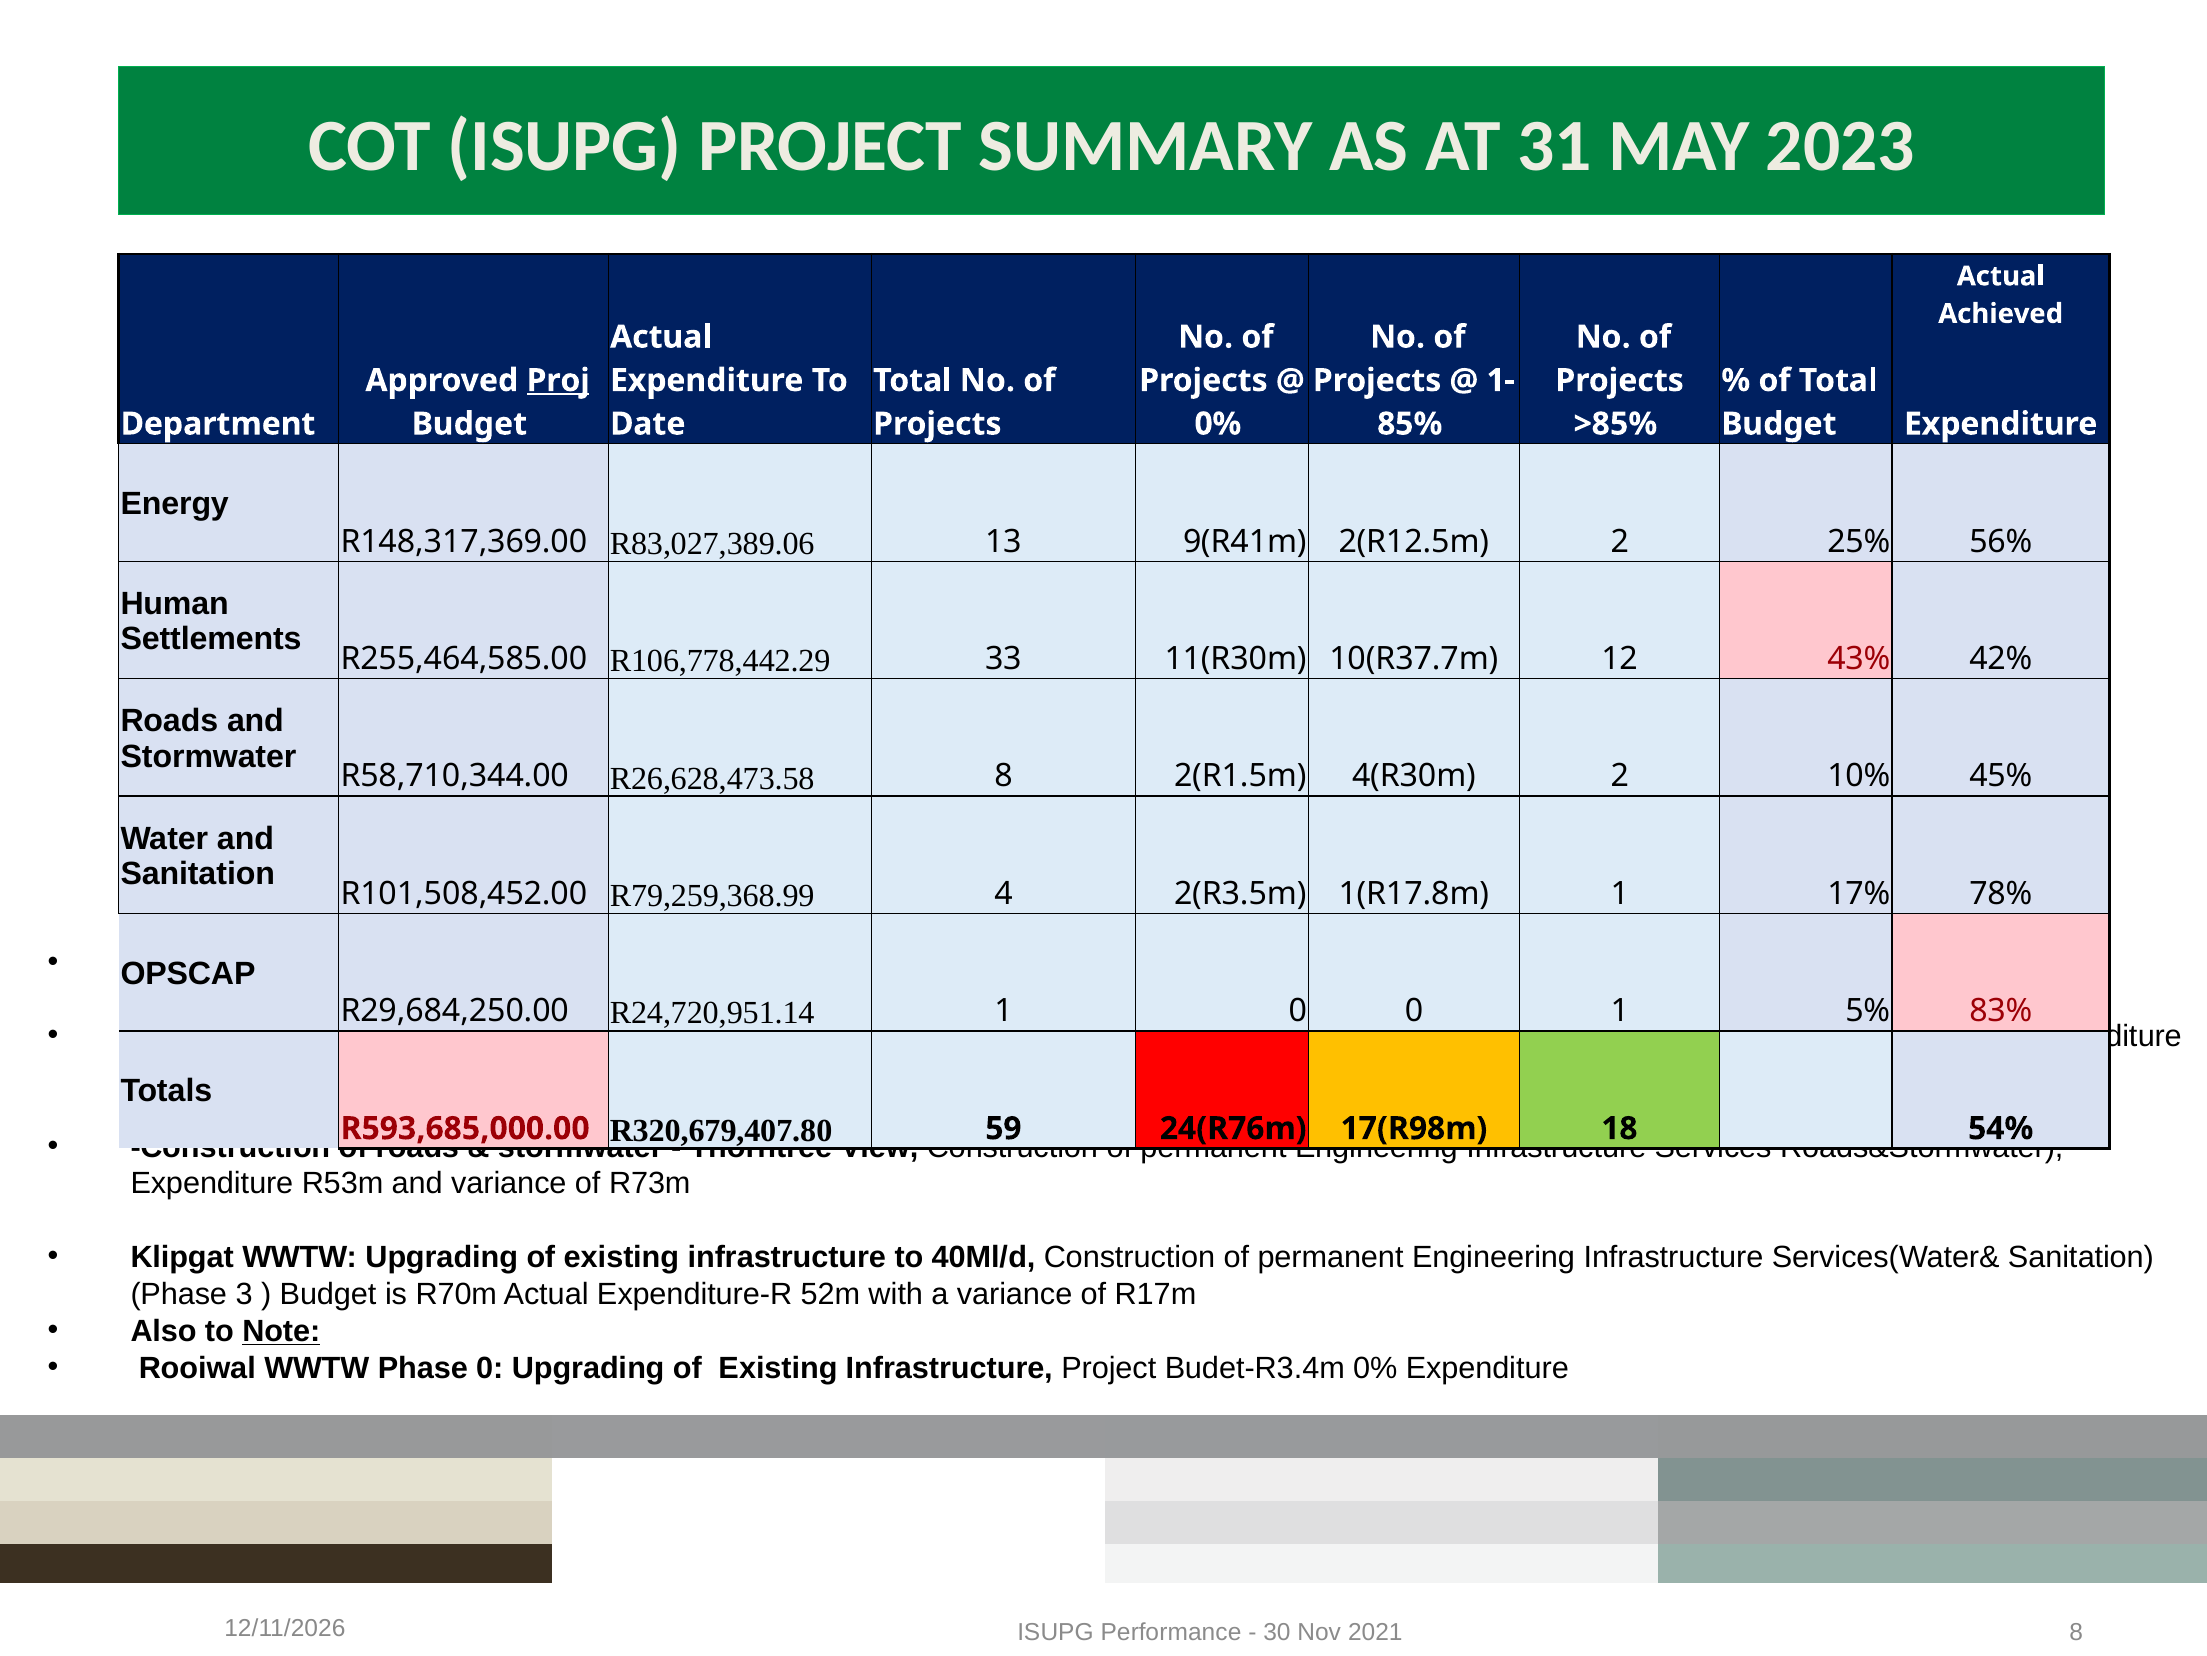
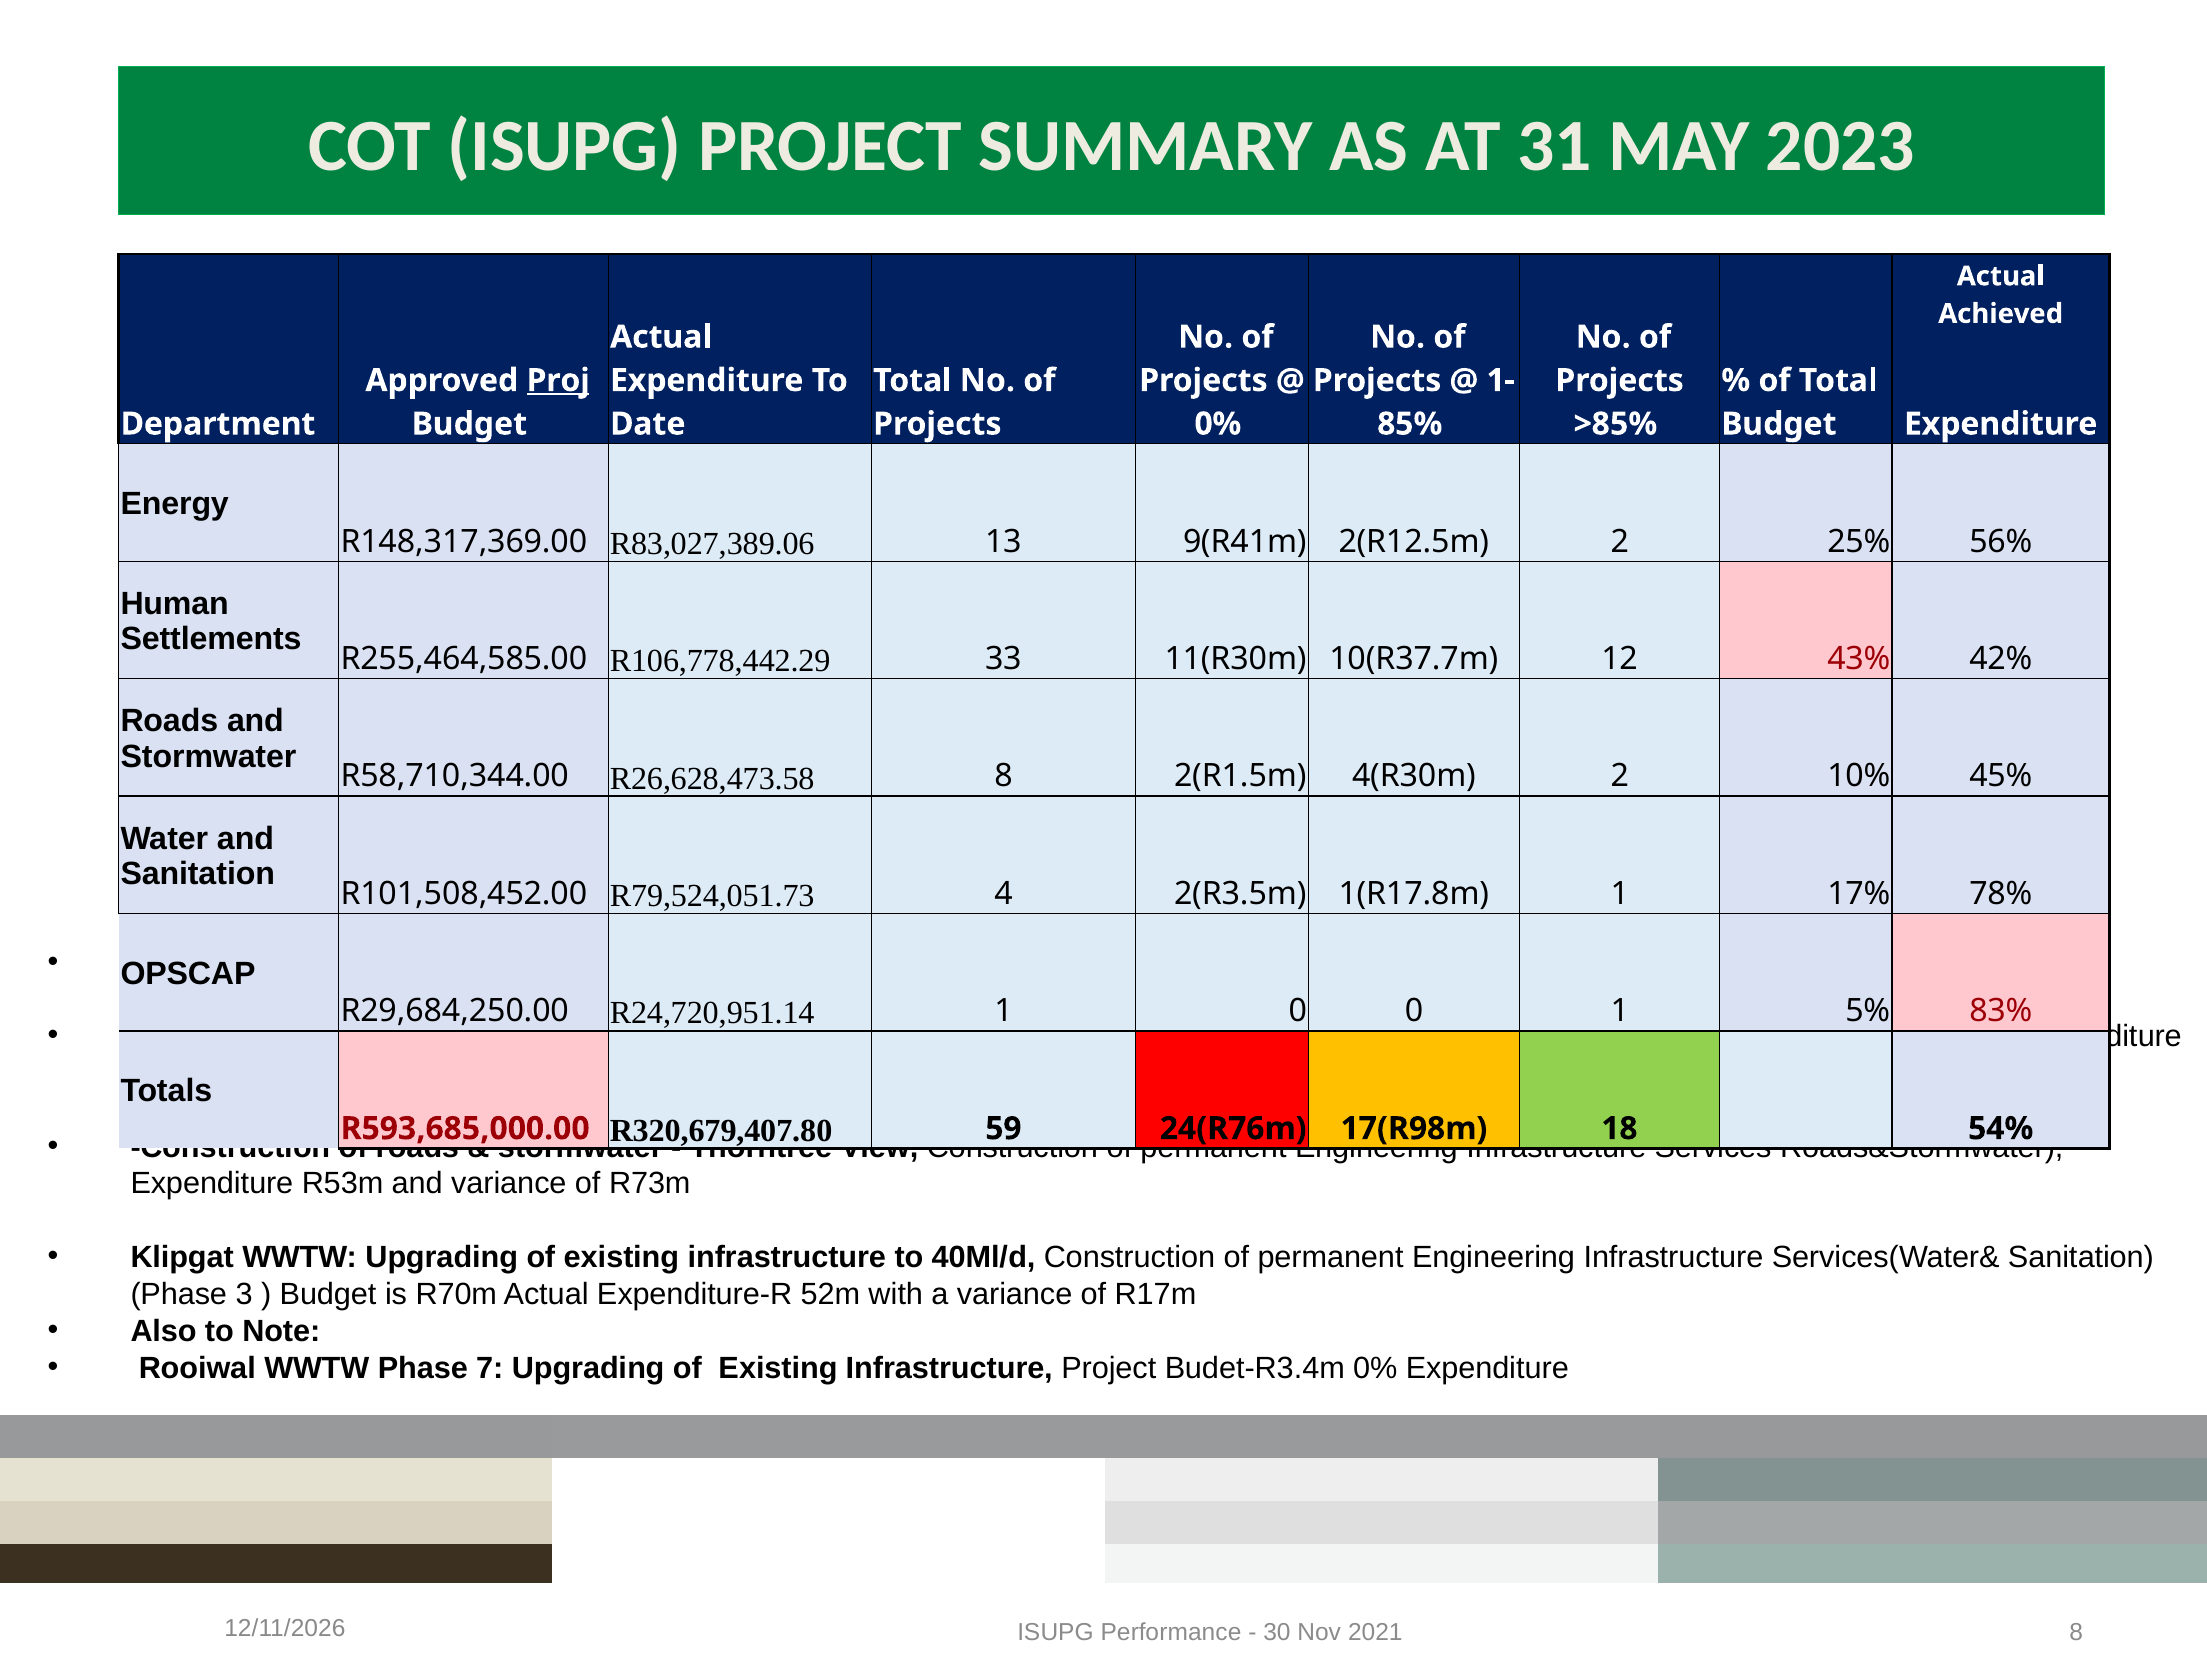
R79,259,368.99: R79,259,368.99 -> R79,524,051.73
Note underline: present -> none
Phase 0: 0 -> 7
